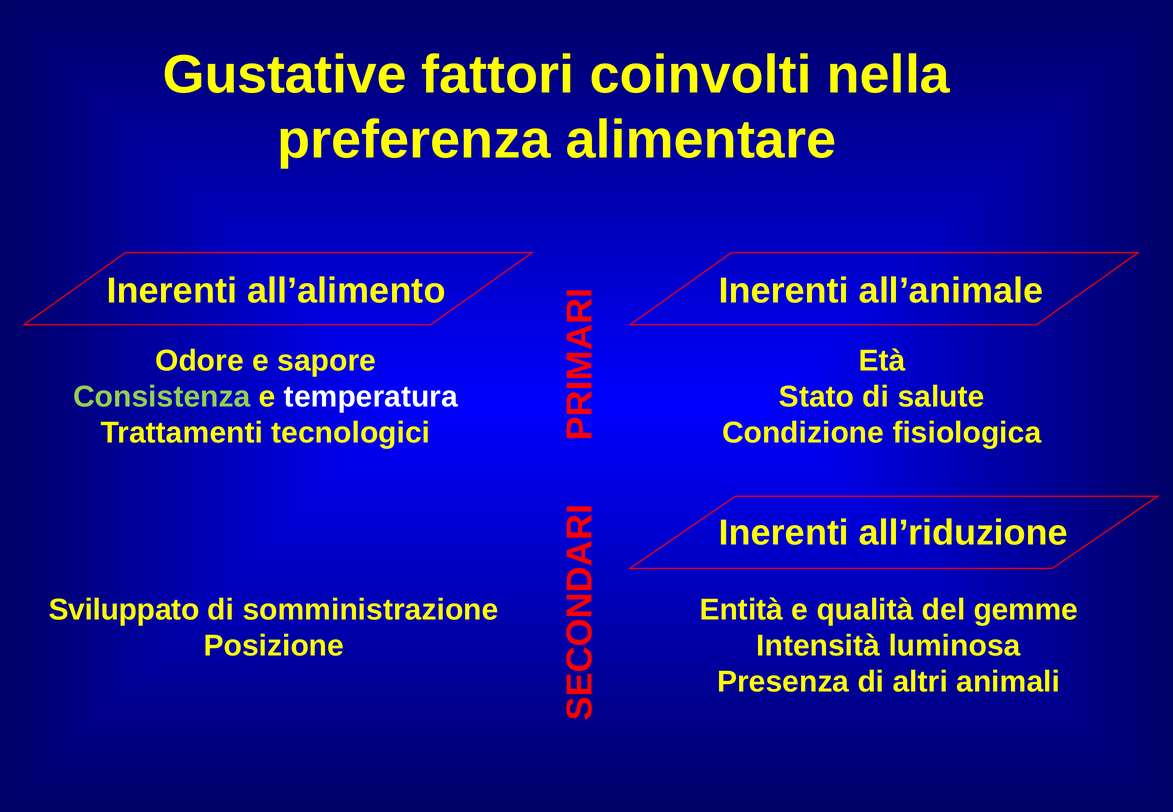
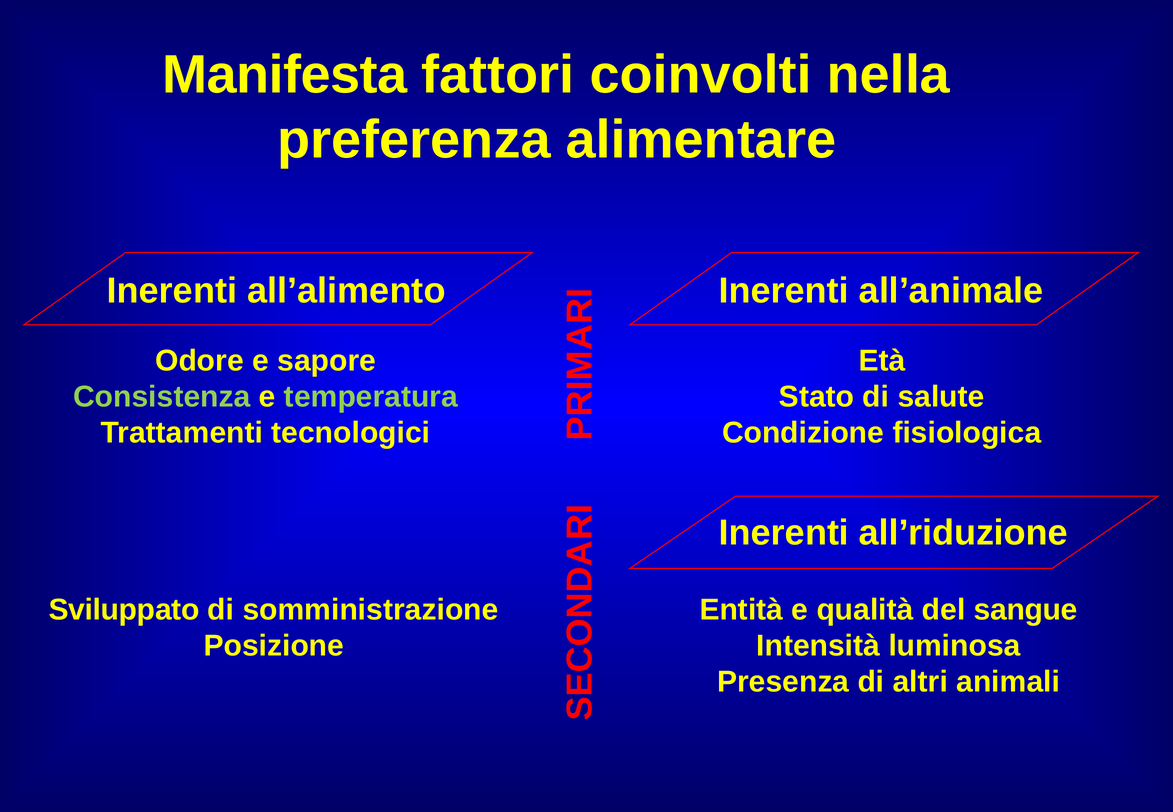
Gustative: Gustative -> Manifesta
temperatura colour: white -> light green
gemme: gemme -> sangue
